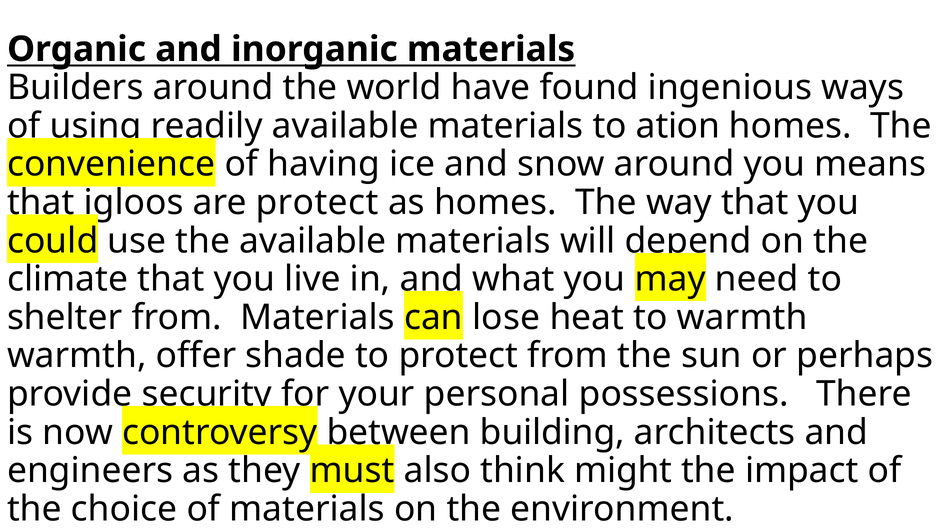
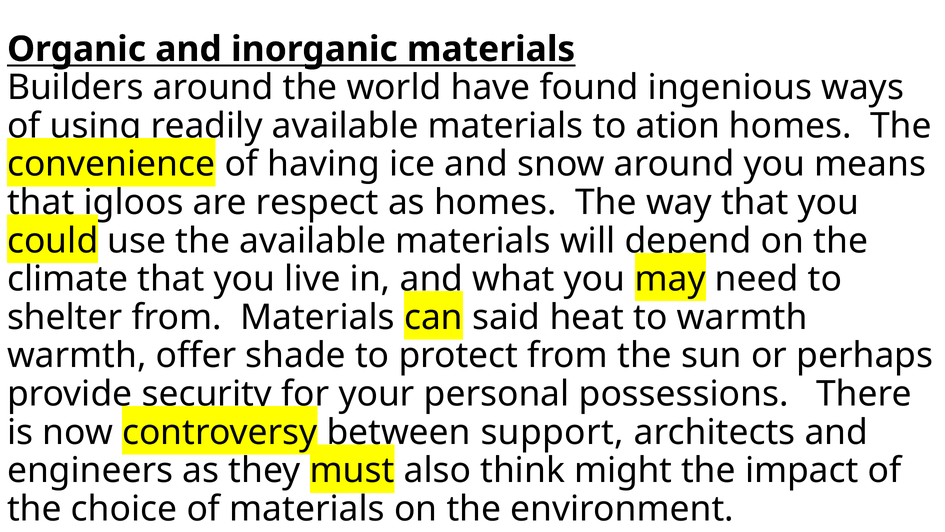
are protect: protect -> respect
lose: lose -> said
building: building -> support
